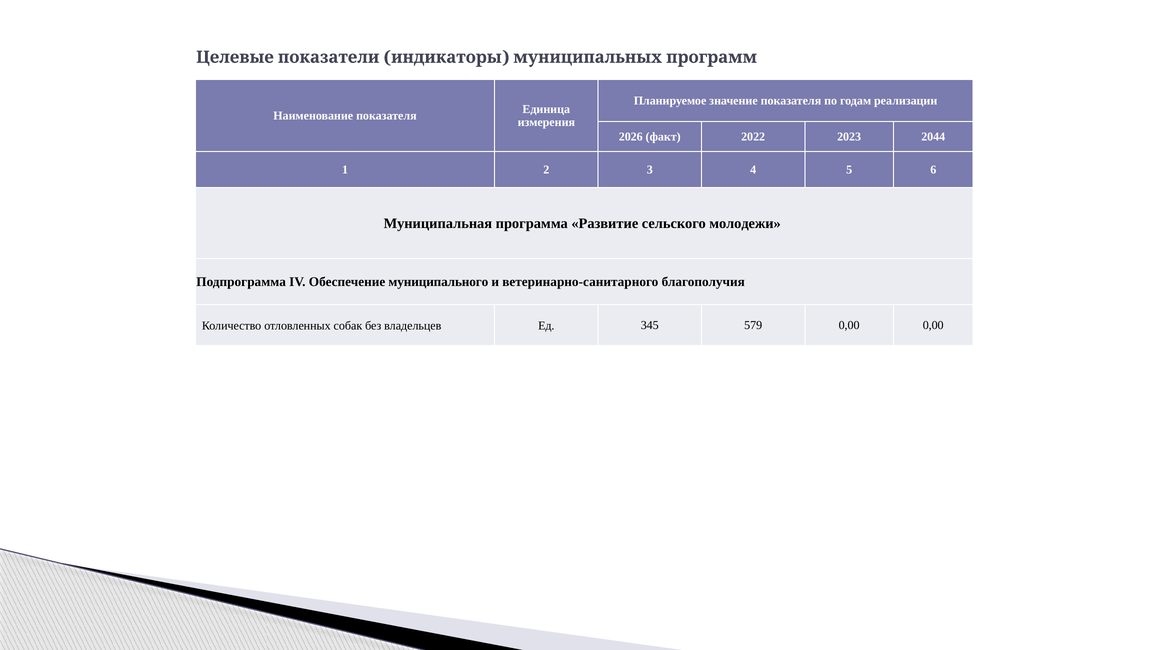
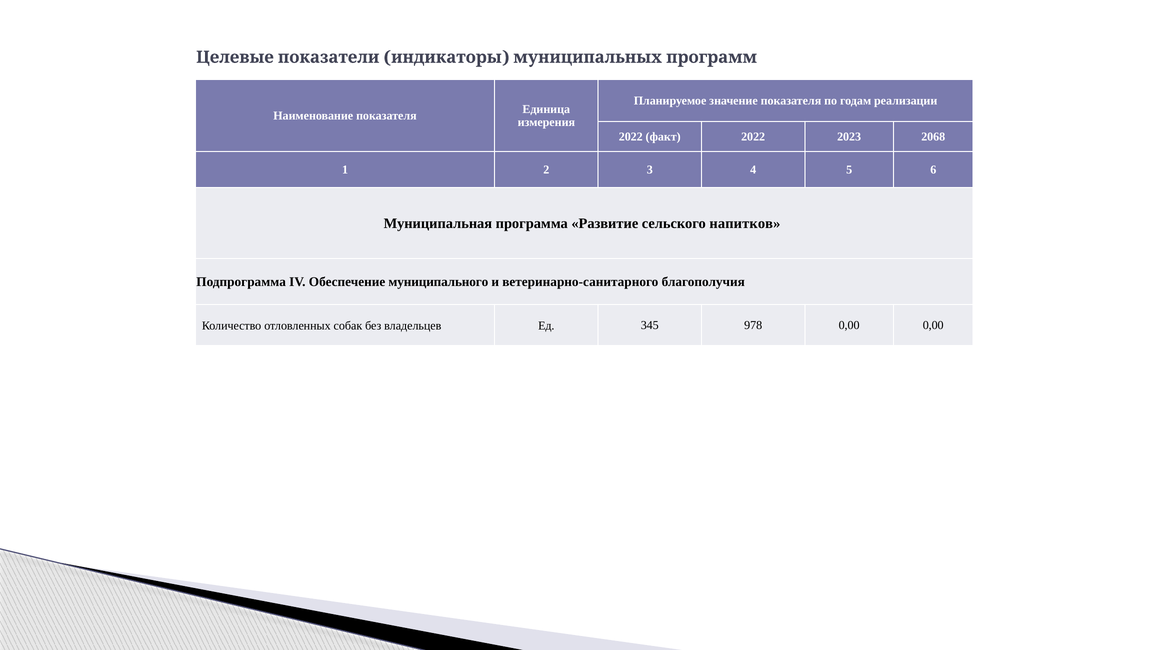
2026 at (631, 137): 2026 -> 2022
2044: 2044 -> 2068
молодежи: молодежи -> напитков
579: 579 -> 978
